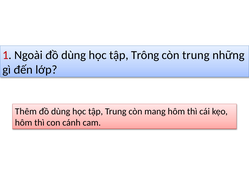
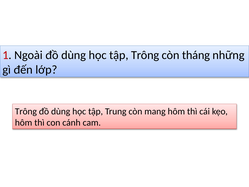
còn trung: trung -> tháng
Thêm at (26, 111): Thêm -> Trông
